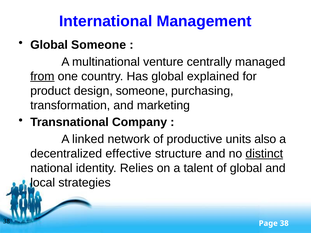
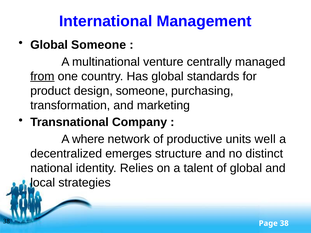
explained: explained -> standards
linked: linked -> where
also: also -> well
effective: effective -> emerges
distinct underline: present -> none
